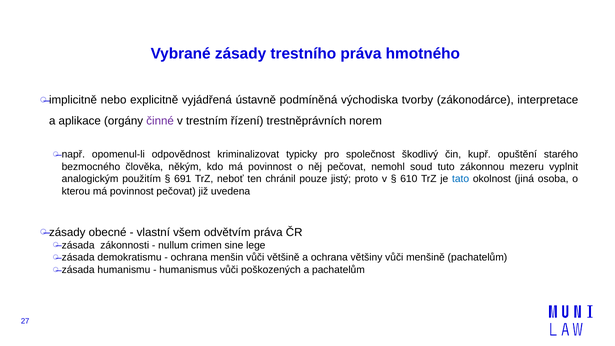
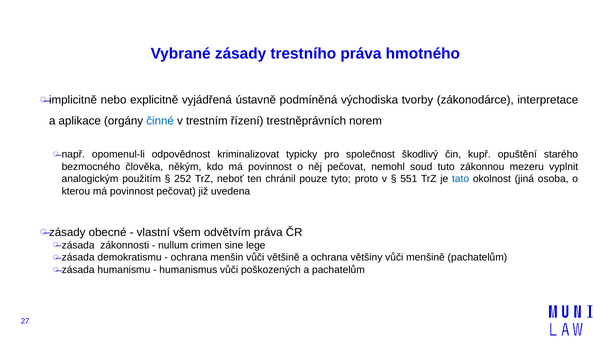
činné colour: purple -> blue
691: 691 -> 252
jistý: jistý -> tyto
610: 610 -> 551
